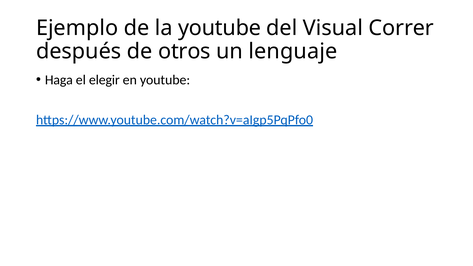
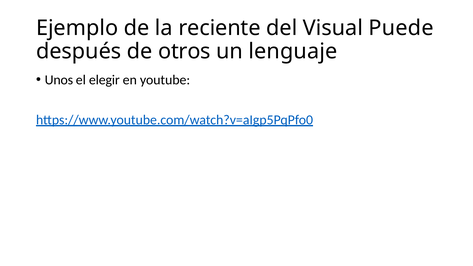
la youtube: youtube -> reciente
Correr: Correr -> Puede
Haga: Haga -> Unos
